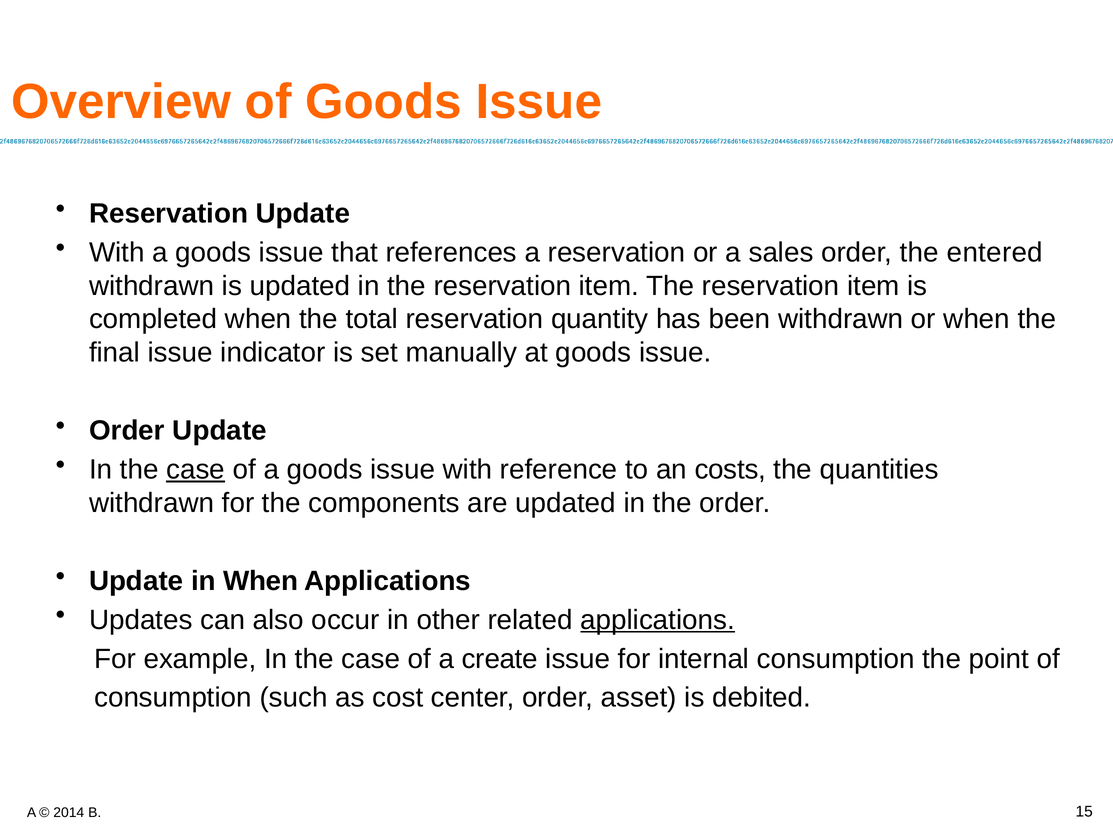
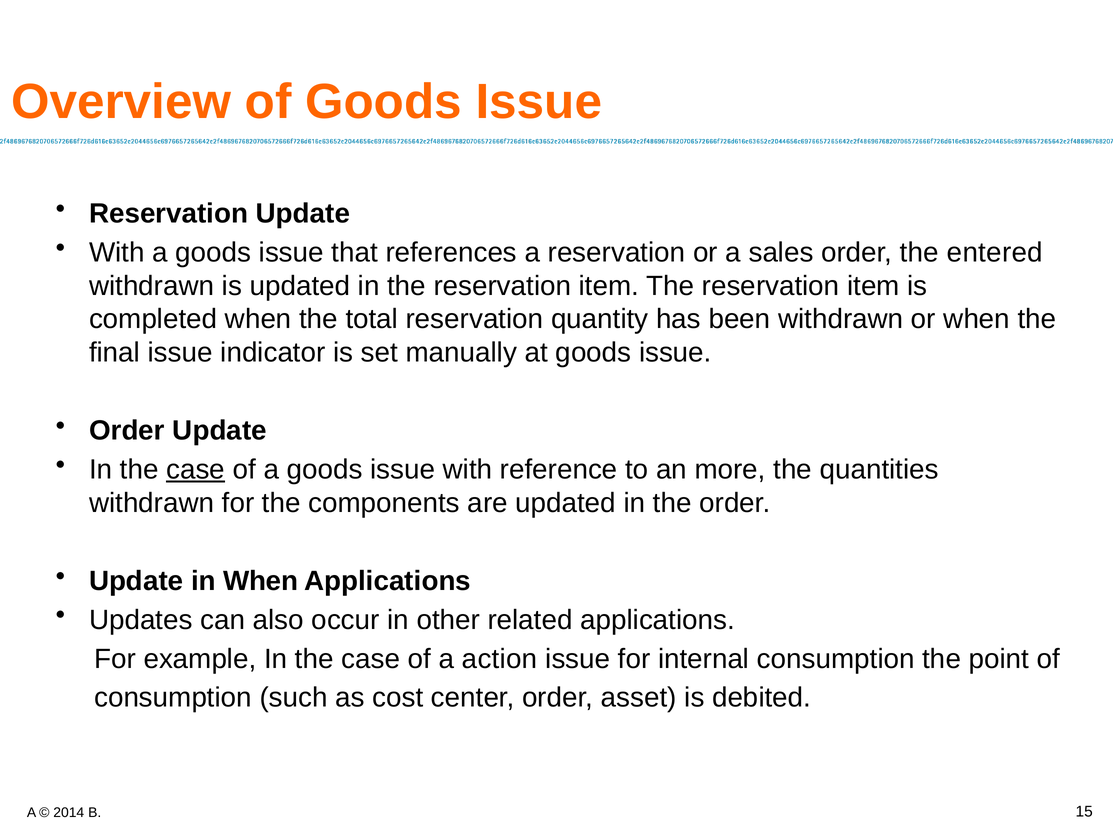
costs: costs -> more
applications at (658, 620) underline: present -> none
create: create -> action
